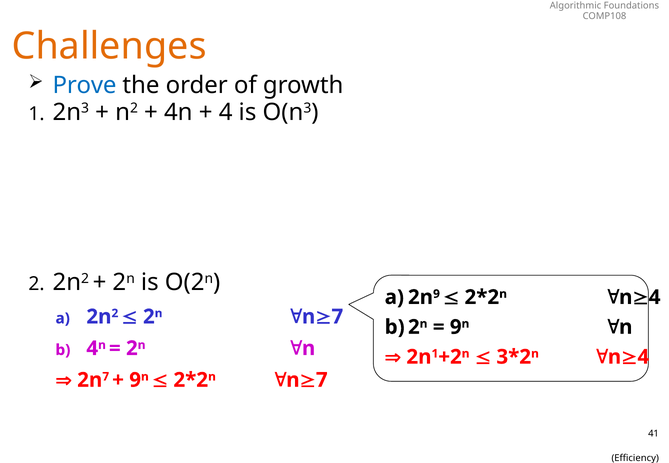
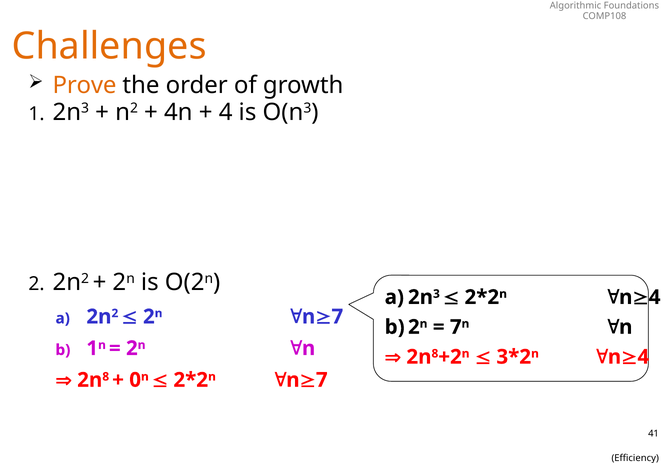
Prove colour: blue -> orange
9 at (436, 294): 9 -> 3
9 at (456, 327): 9 -> 7
4 at (92, 348): 4 -> 1
1 at (435, 354): 1 -> 8
7 at (106, 377): 7 -> 8
9 at (135, 380): 9 -> 0
